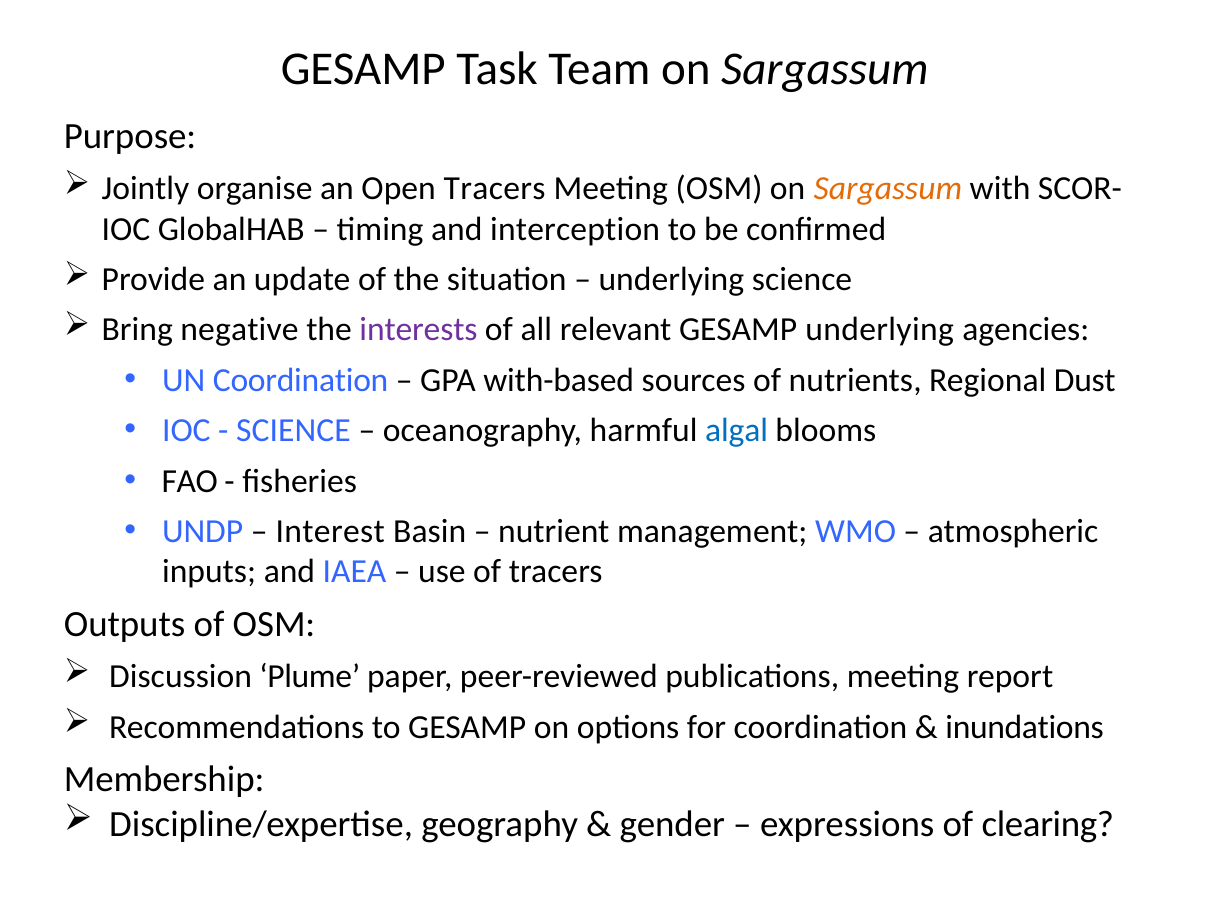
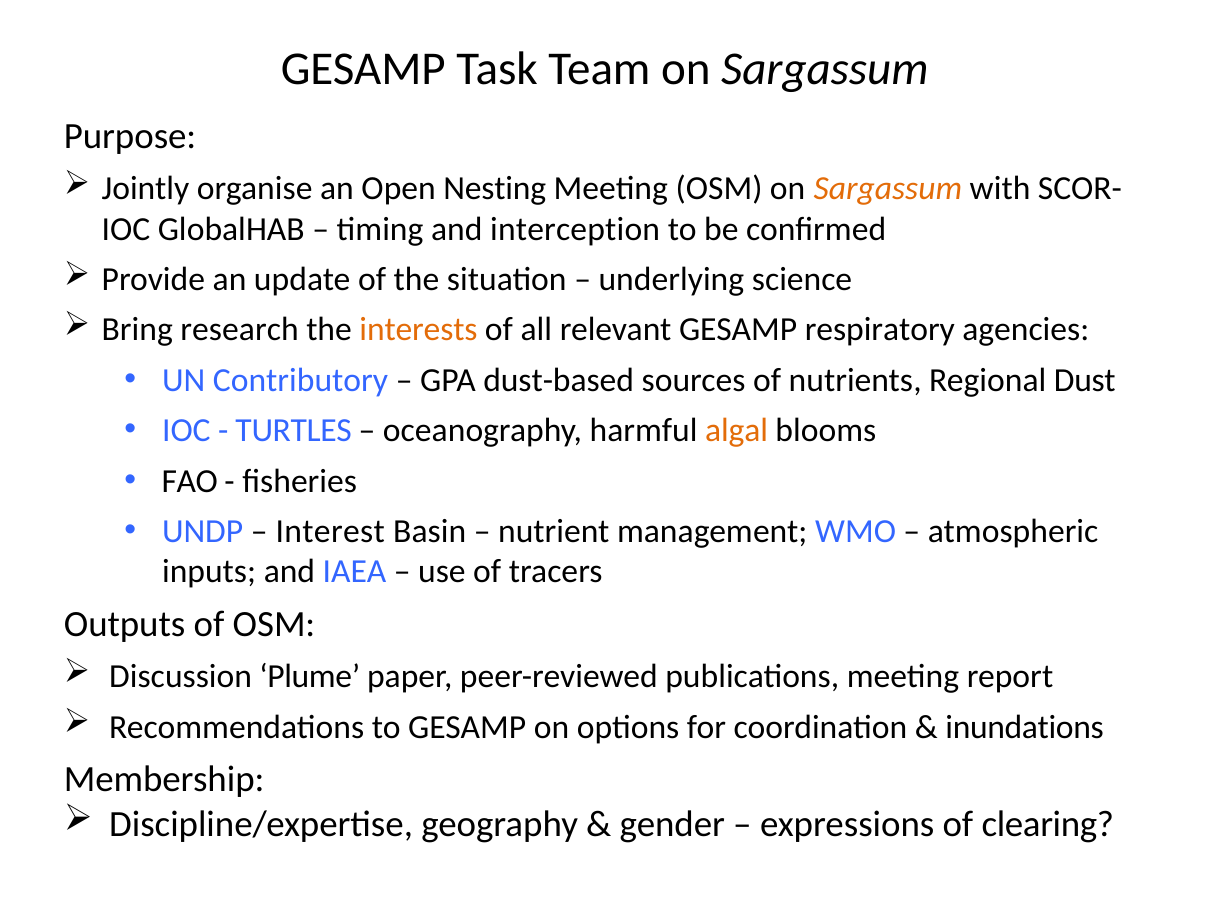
Open Tracers: Tracers -> Nesting
negative: negative -> research
interests colour: purple -> orange
GESAMP underlying: underlying -> respiratory
UN Coordination: Coordination -> Contributory
with-based: with-based -> dust-based
SCIENCE at (293, 431): SCIENCE -> TURTLES
algal colour: blue -> orange
